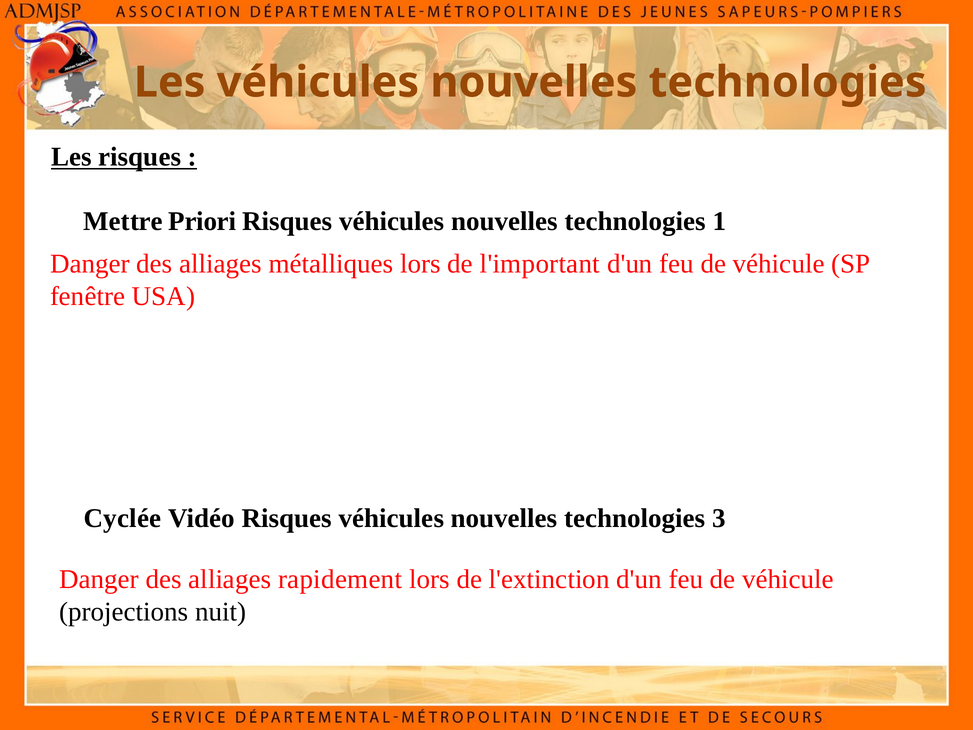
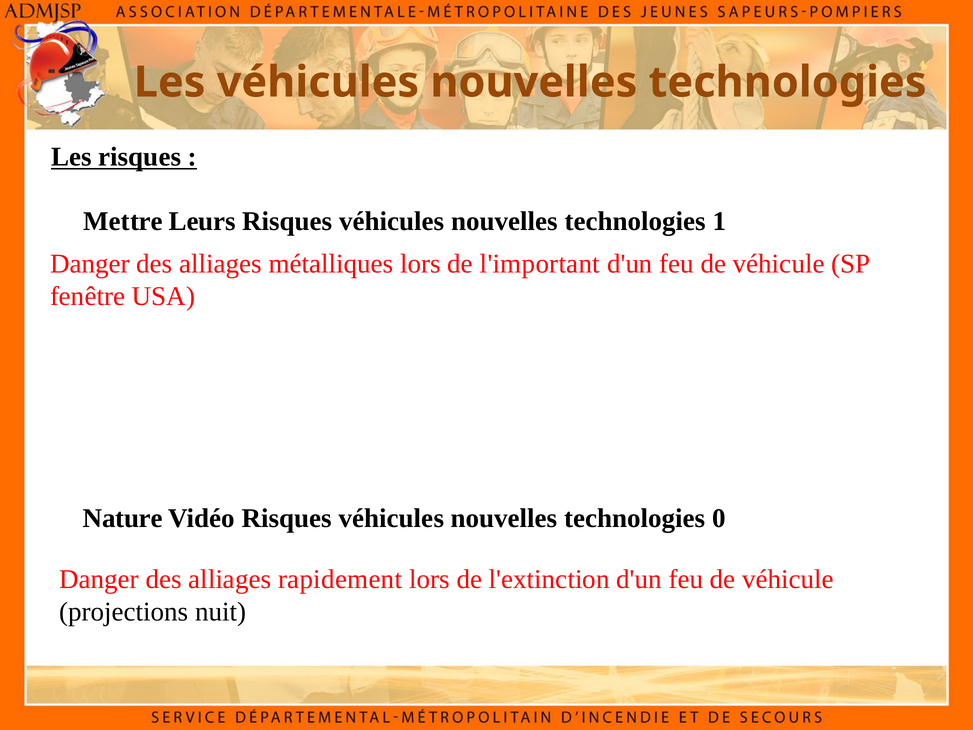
Priori: Priori -> Leurs
Cyclée: Cyclée -> Nature
3: 3 -> 0
